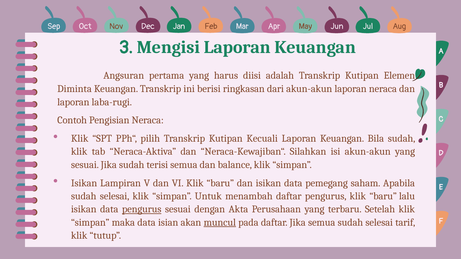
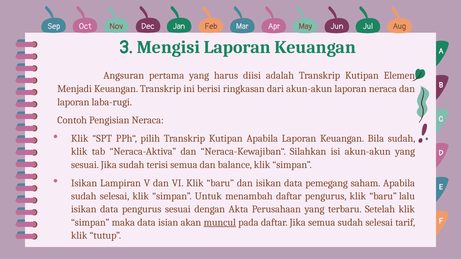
Diminta: Diminta -> Menjadi
Kutipan Kecuali: Kecuali -> Apabila
pengurus at (142, 209) underline: present -> none
